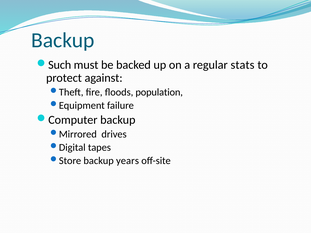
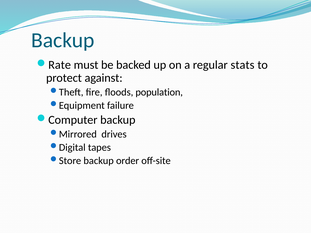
Such: Such -> Rate
years: years -> order
